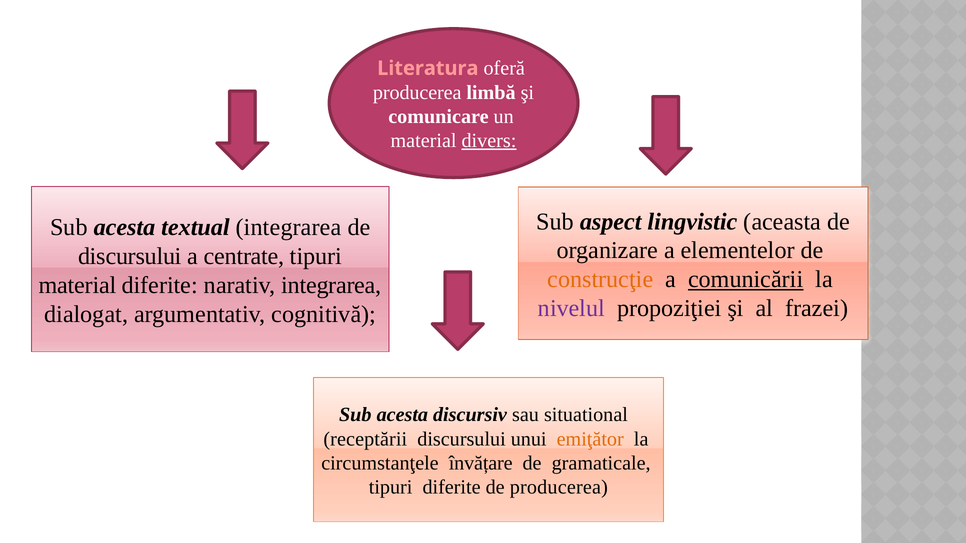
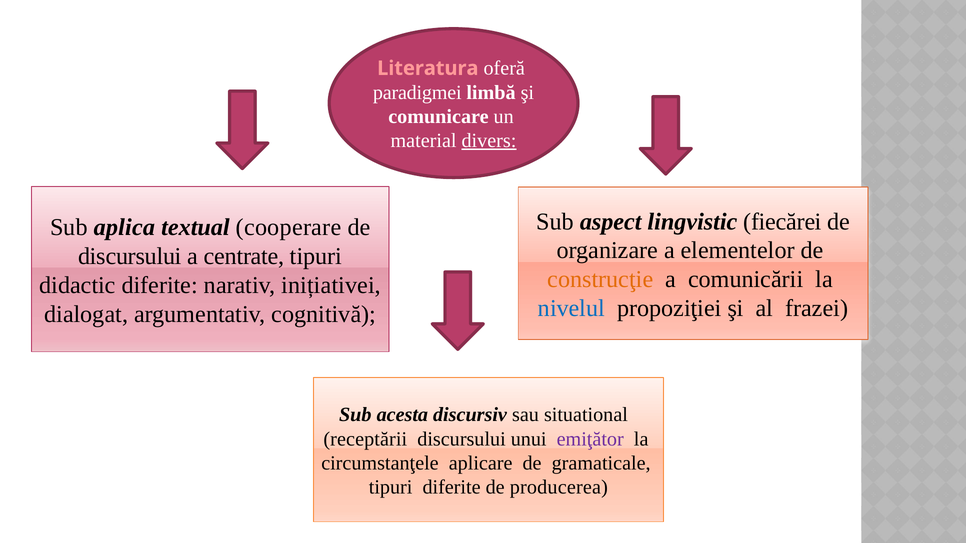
producerea at (417, 92): producerea -> paradigmei
aceasta: aceasta -> fiecărei
acesta at (124, 228): acesta -> aplica
textual integrarea: integrarea -> cooperare
comunicării underline: present -> none
material at (78, 285): material -> didactic
narativ integrarea: integrarea -> inițiativei
nivelul colour: purple -> blue
emiţător colour: orange -> purple
învățare: învățare -> aplicare
